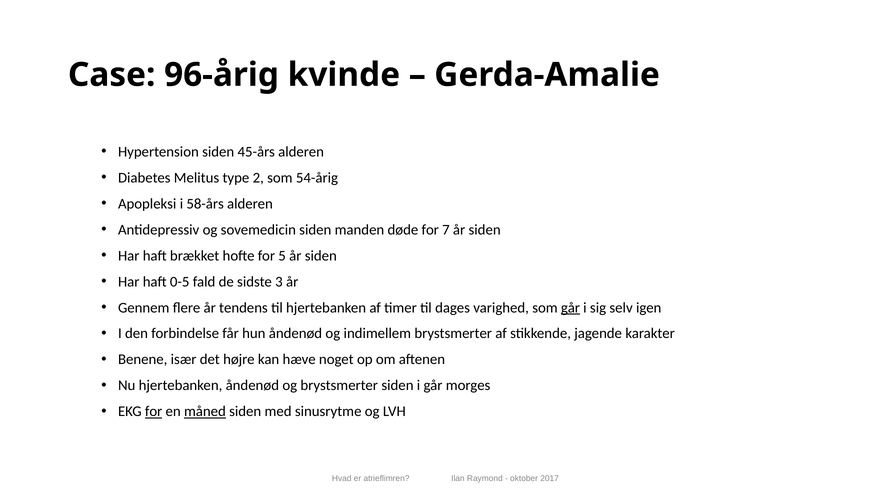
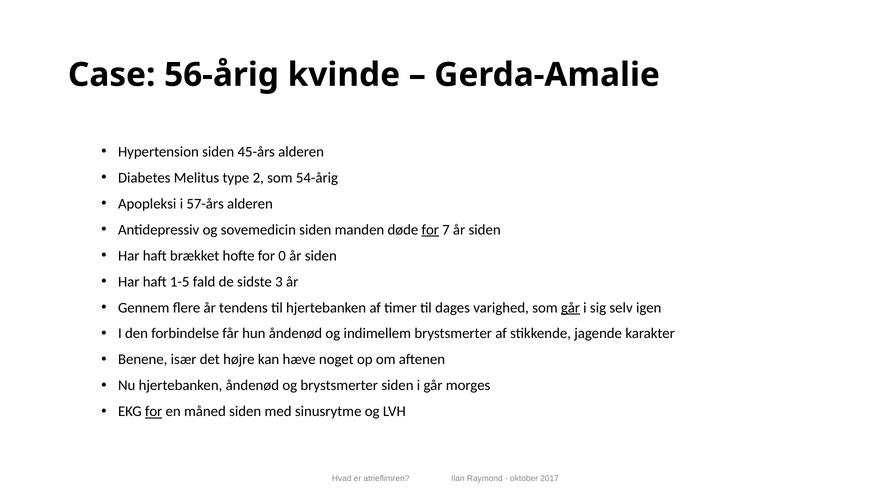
96-årig: 96-årig -> 56-årig
58-års: 58-års -> 57-års
for at (430, 230) underline: none -> present
5: 5 -> 0
0-5: 0-5 -> 1-5
måned underline: present -> none
